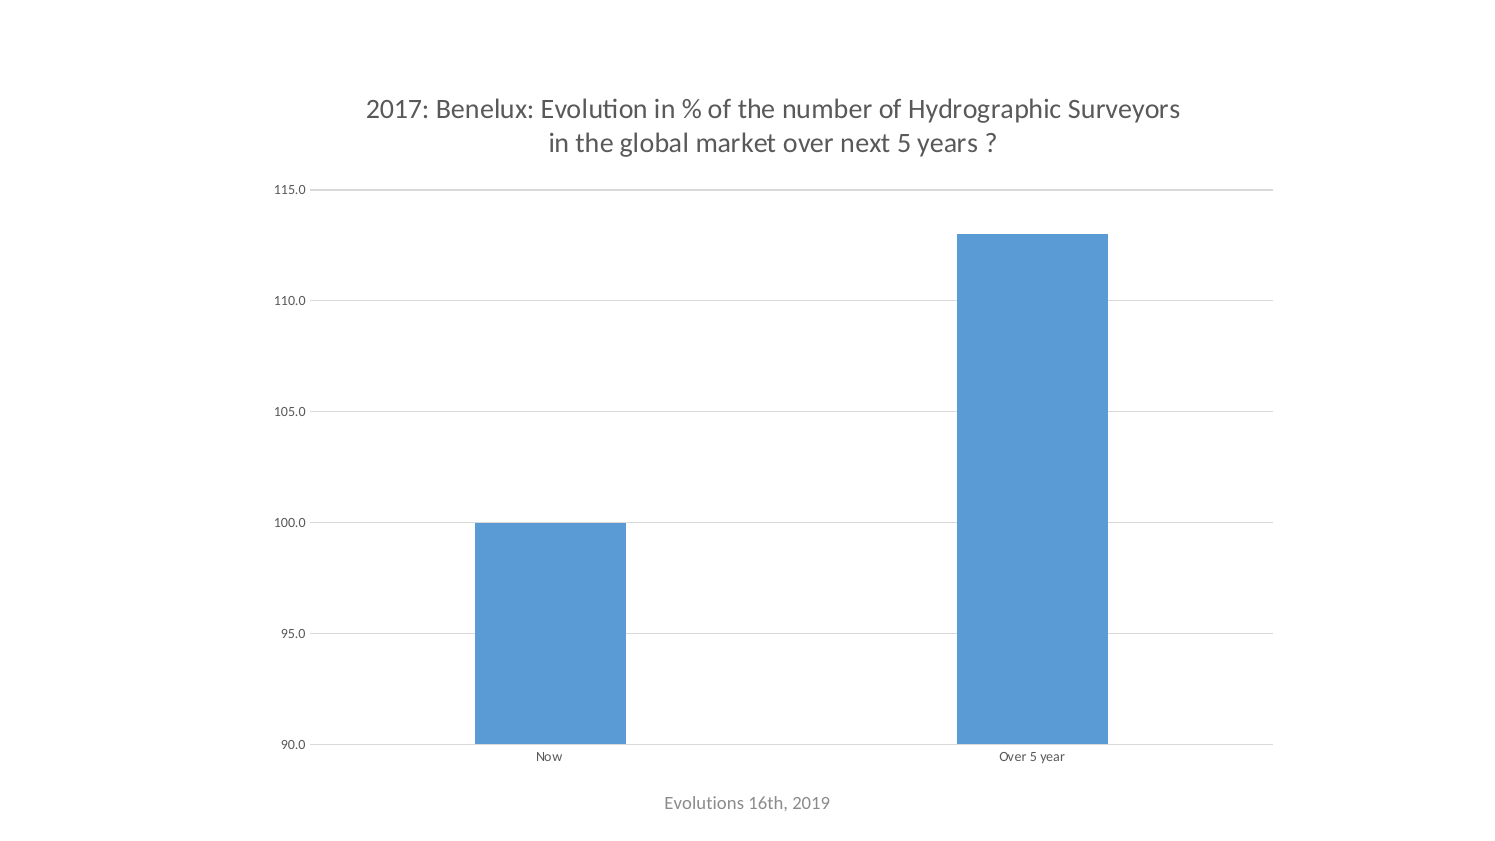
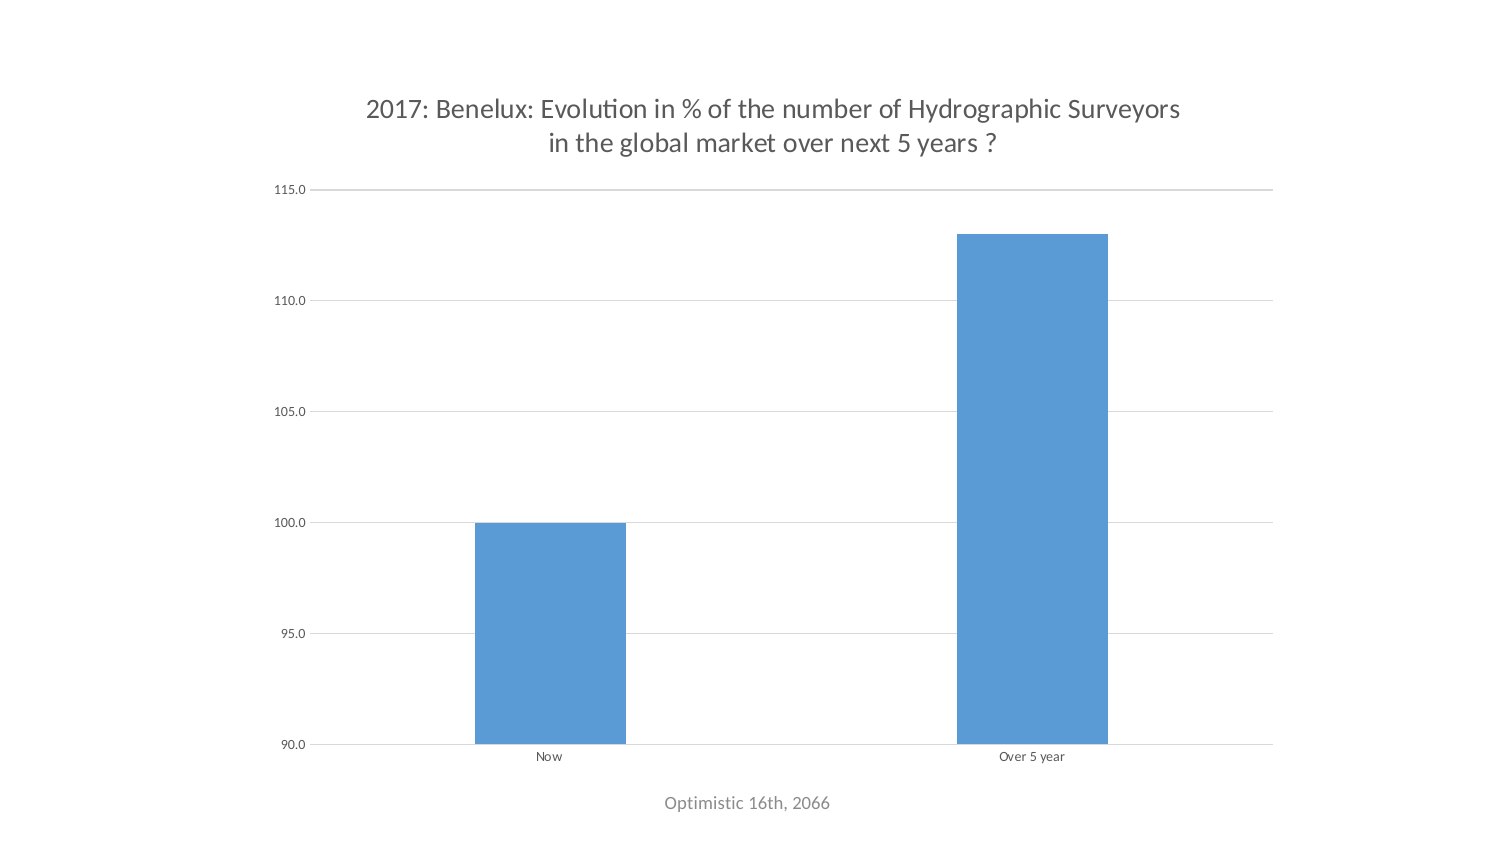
Evolutions: Evolutions -> Optimistic
2019: 2019 -> 2066
